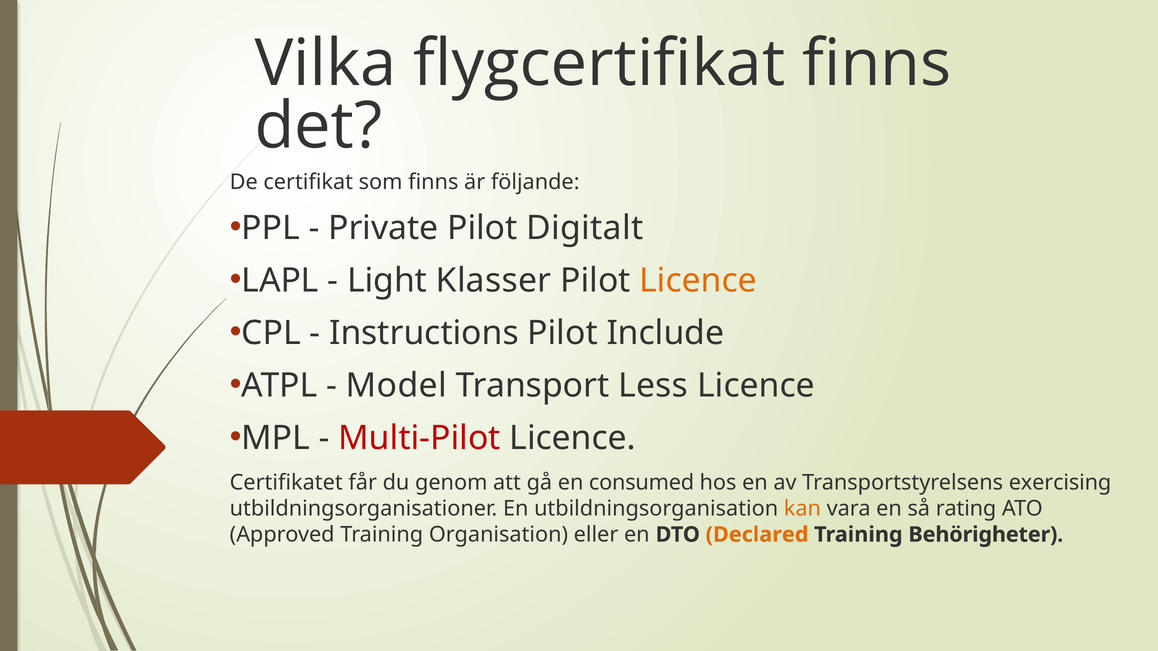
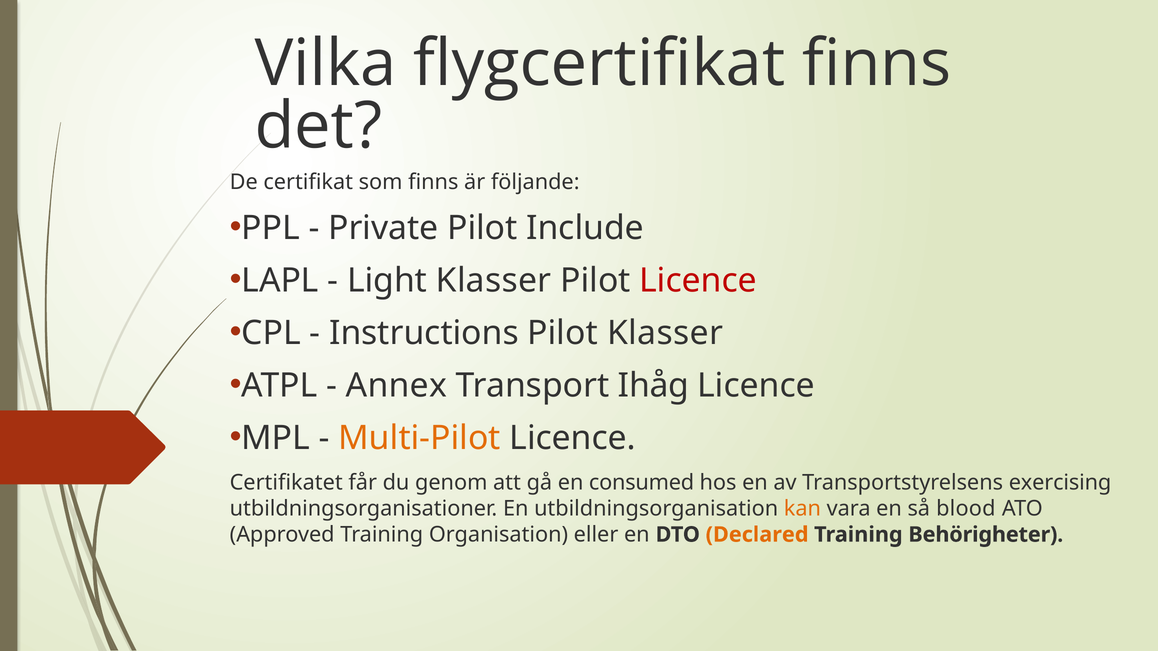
Digitalt: Digitalt -> Include
Licence at (698, 281) colour: orange -> red
Pilot Include: Include -> Klasser
Model: Model -> Annex
Less: Less -> Ihåg
Multi-Pilot colour: red -> orange
rating: rating -> blood
